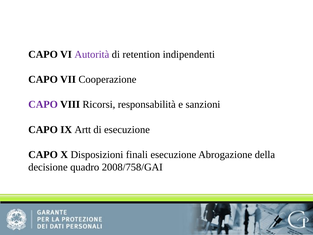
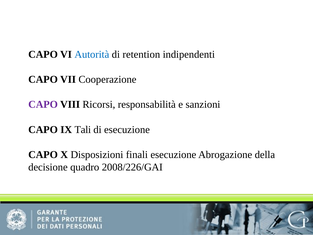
Autorità colour: purple -> blue
Artt: Artt -> Tali
2008/758/GAI: 2008/758/GAI -> 2008/226/GAI
